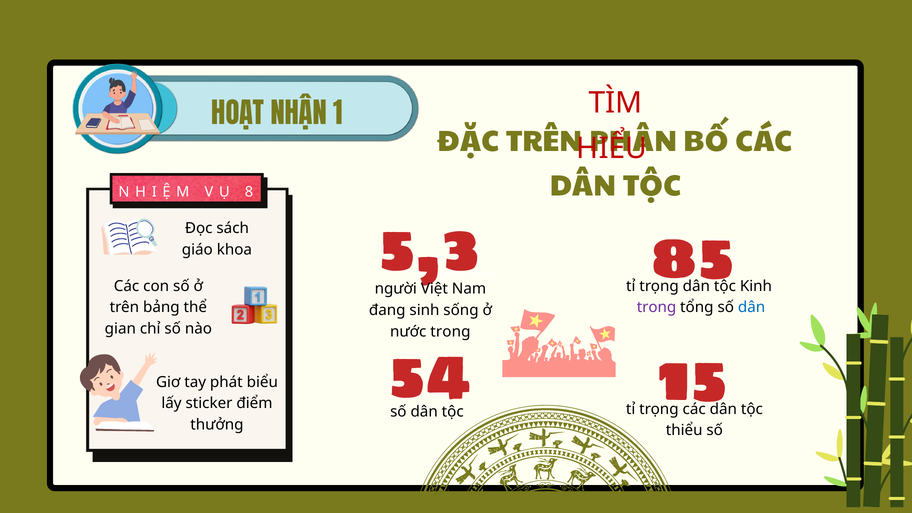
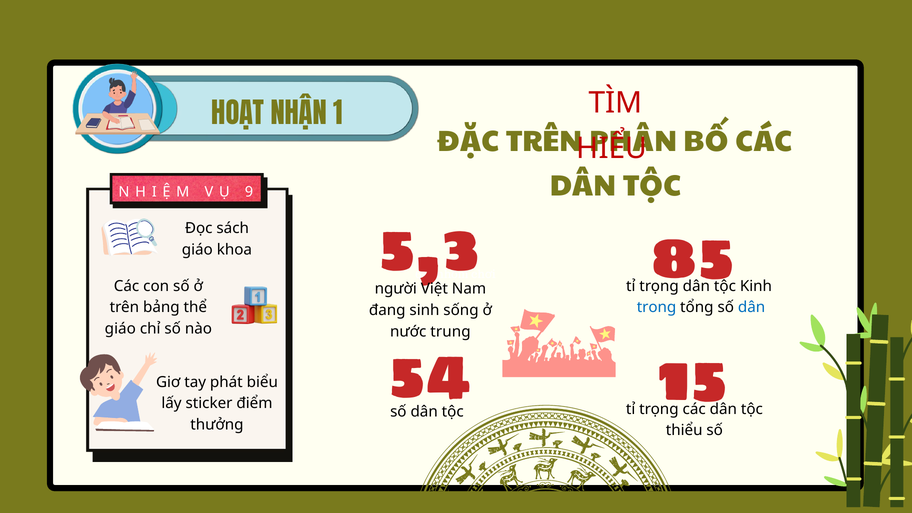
8: 8 -> 9
trong at (657, 307) colour: purple -> blue
gian at (120, 329): gian -> giáo
nước trong: trong -> trung
